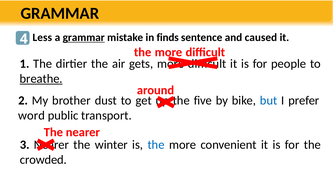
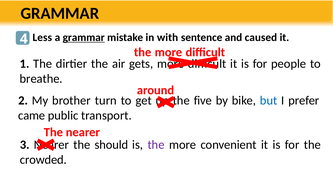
finds: finds -> with
breathe underline: present -> none
dust: dust -> turn
word: word -> came
winter: winter -> should
the at (156, 144) colour: blue -> purple
